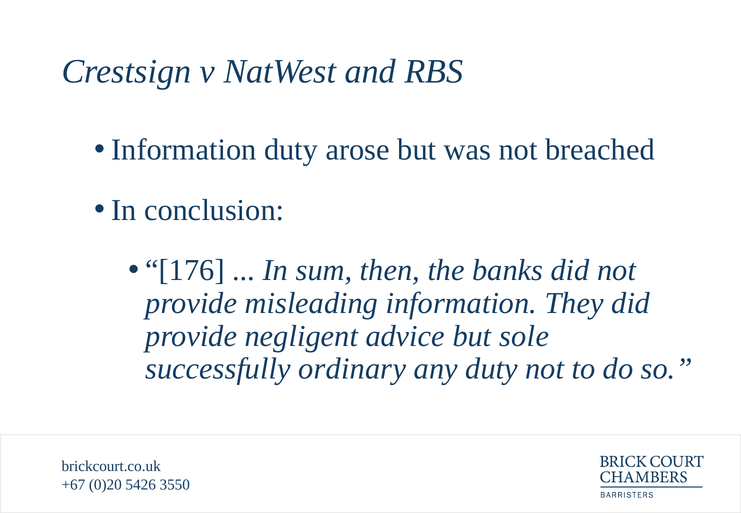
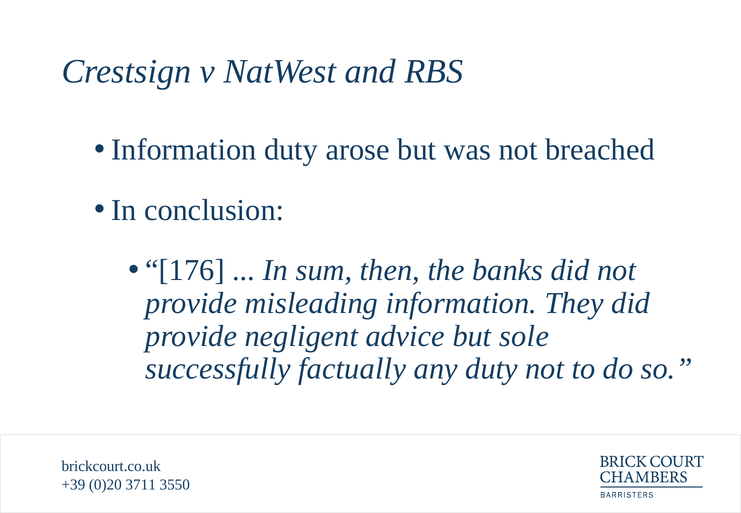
ordinary: ordinary -> factually
+67: +67 -> +39
5426: 5426 -> 3711
